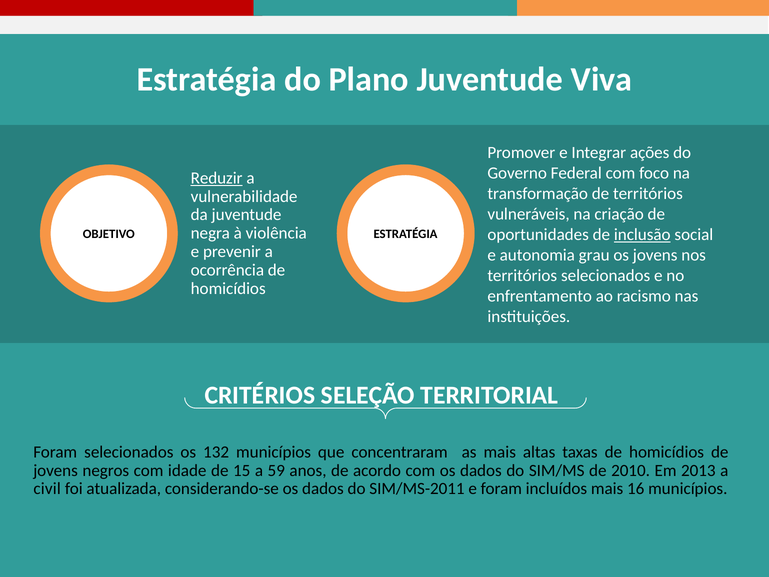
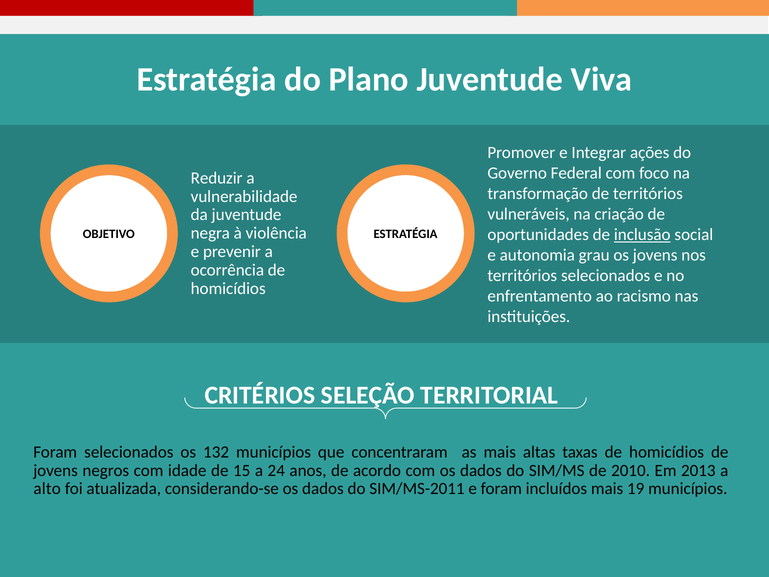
Reduzir underline: present -> none
59: 59 -> 24
civil: civil -> alto
16: 16 -> 19
